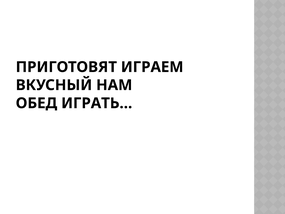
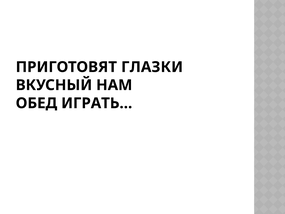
ИГРАЕМ: ИГРАЕМ -> ГЛАЗКИ
